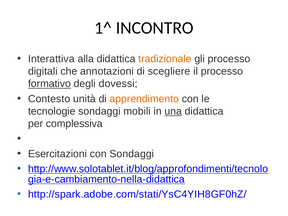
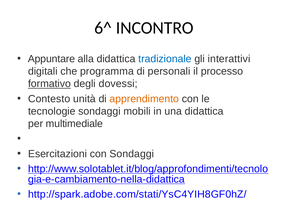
1^: 1^ -> 6^
Interattiva: Interattiva -> Appuntare
tradizionale colour: orange -> blue
gli processo: processo -> interattivi
annotazioni: annotazioni -> programma
scegliere: scegliere -> personali
una underline: present -> none
complessiva: complessiva -> multimediale
